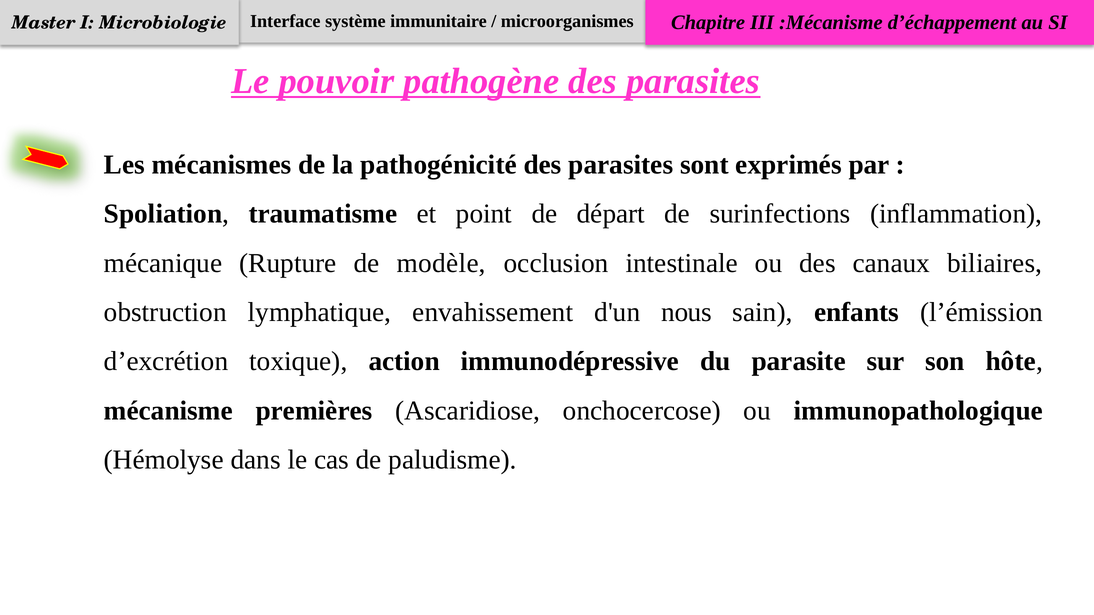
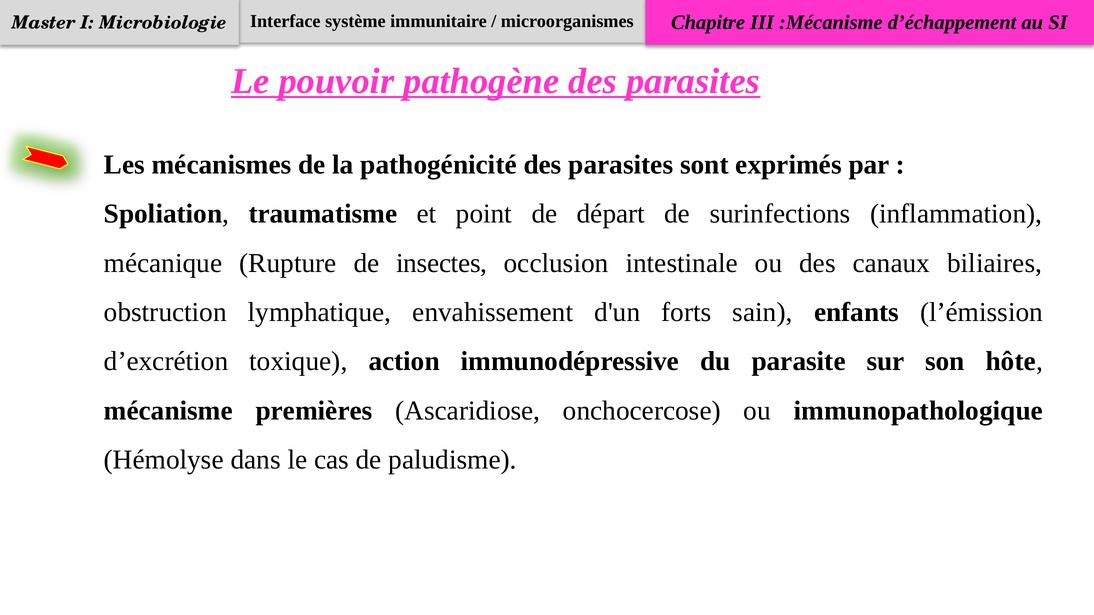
modèle: modèle -> insectes
nous: nous -> forts
